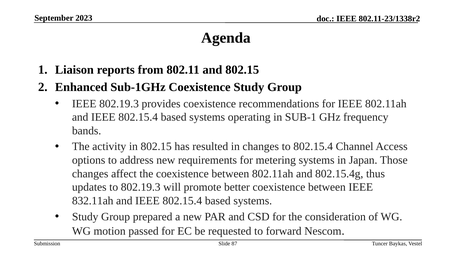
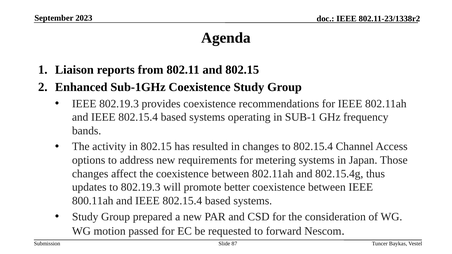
832.11ah: 832.11ah -> 800.11ah
